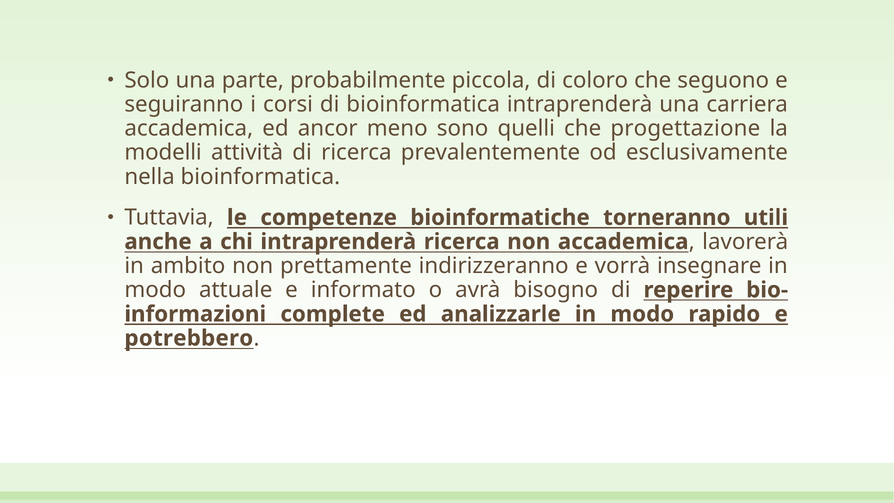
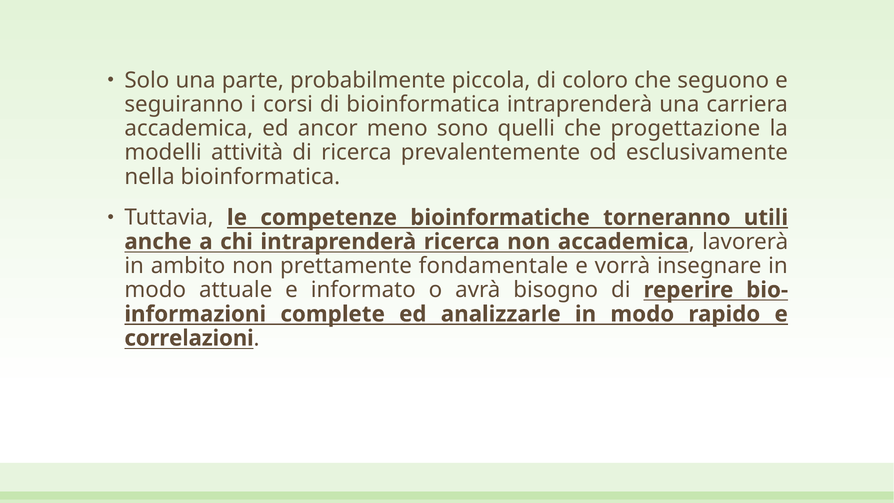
indirizzeranno: indirizzeranno -> fondamentale
potrebbero: potrebbero -> correlazioni
